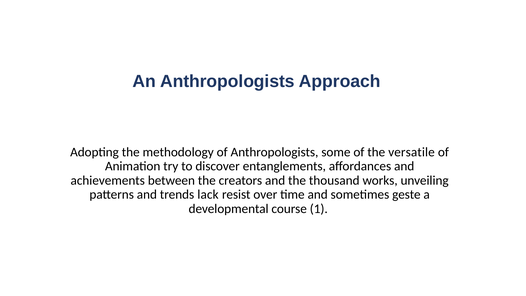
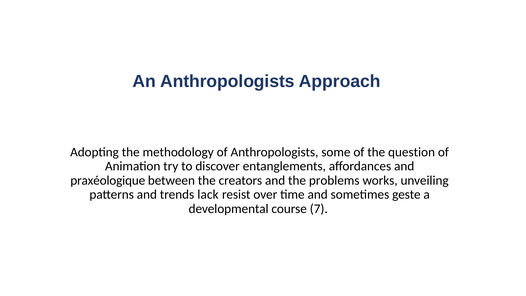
versatile: versatile -> question
achievements: achievements -> praxéologique
thousand: thousand -> problems
1: 1 -> 7
